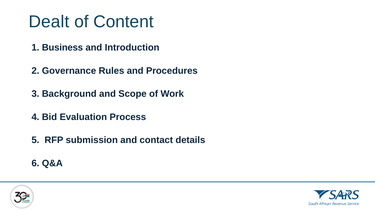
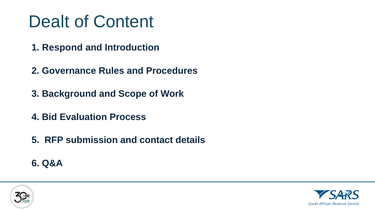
Business: Business -> Respond
